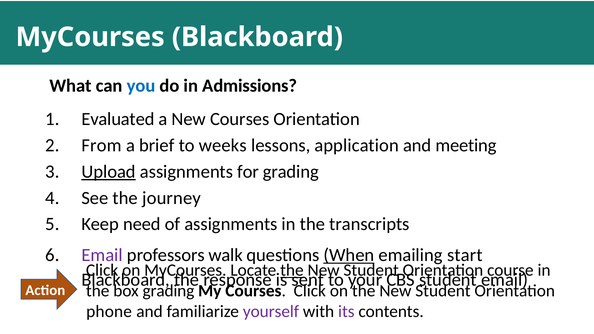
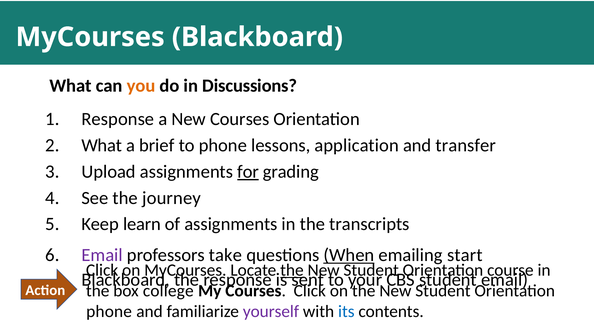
you colour: blue -> orange
Admissions: Admissions -> Discussions
Evaluated at (118, 119): Evaluated -> Response
From at (102, 145): From -> What
to weeks: weeks -> phone
meeting: meeting -> transfer
Upload underline: present -> none
for underline: none -> present
need: need -> learn
walk: walk -> take
grading at (168, 291): grading -> college
its colour: purple -> blue
